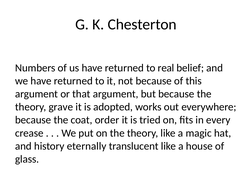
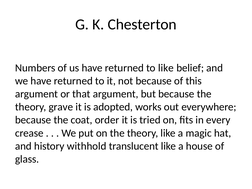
to real: real -> like
eternally: eternally -> withhold
